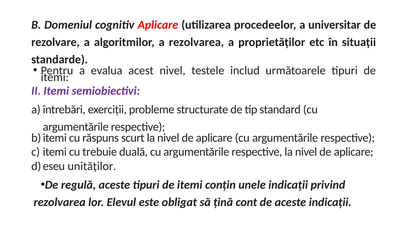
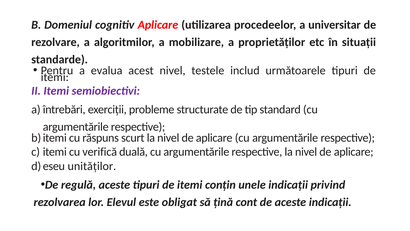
a rezolvarea: rezolvarea -> mobilizare
trebuie: trebuie -> verifică
